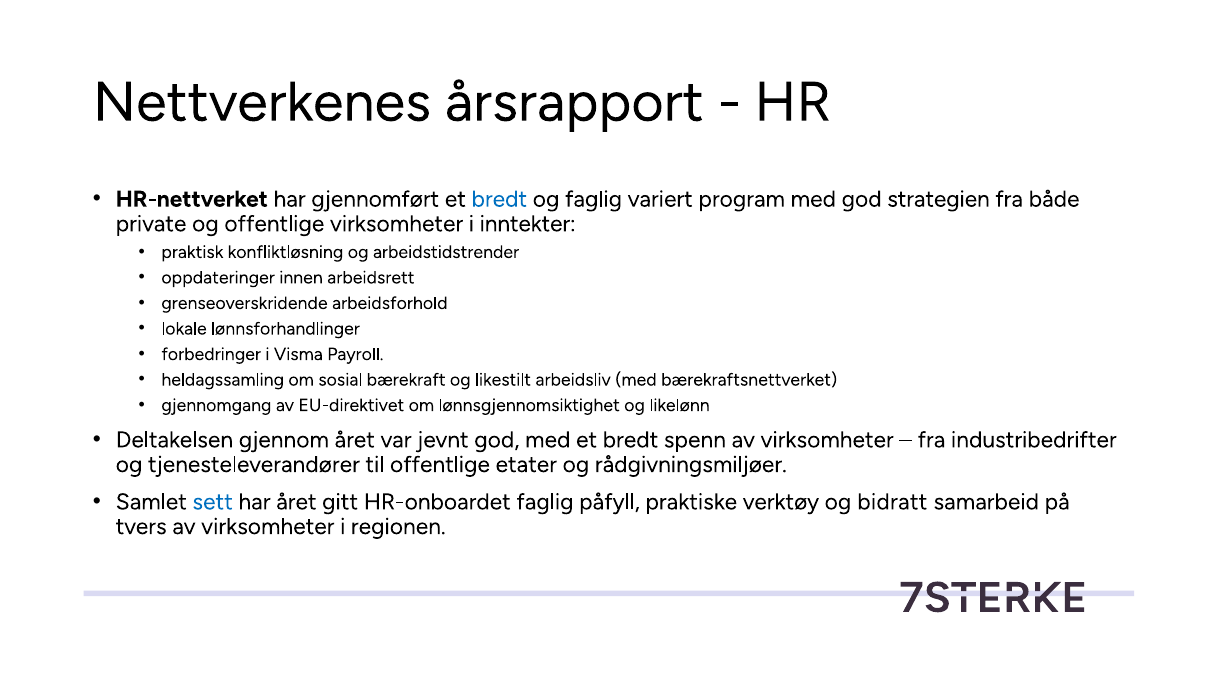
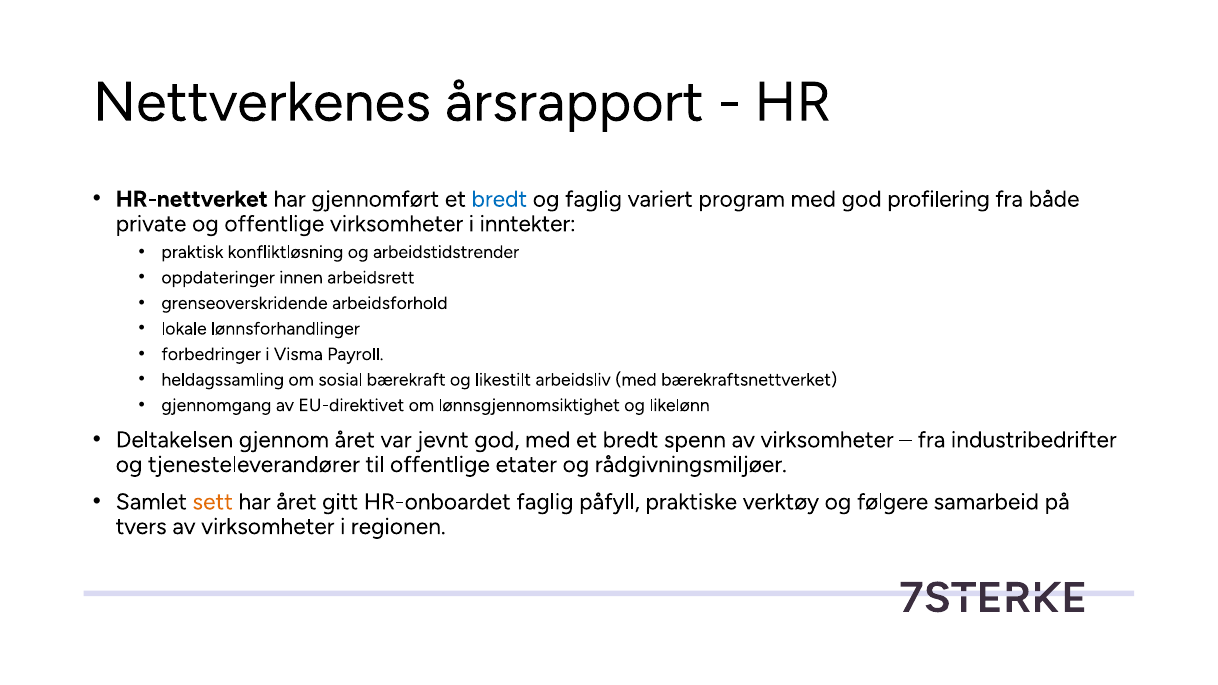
strategien: strategien -> profilering
sett colour: blue -> orange
bidratt: bidratt -> følgere
